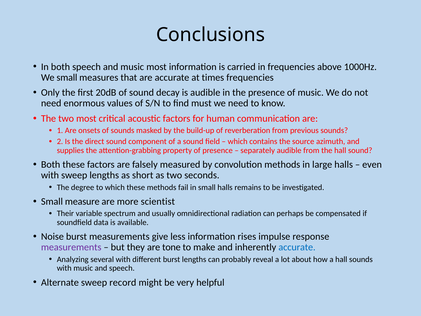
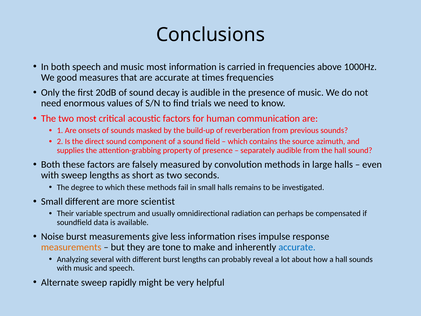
We small: small -> good
must: must -> trials
Small measure: measure -> different
measurements at (71, 247) colour: purple -> orange
record: record -> rapidly
